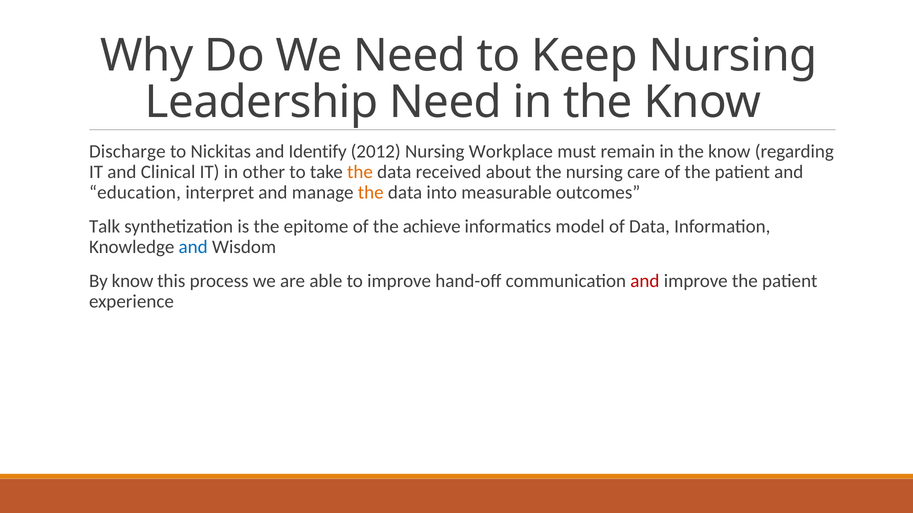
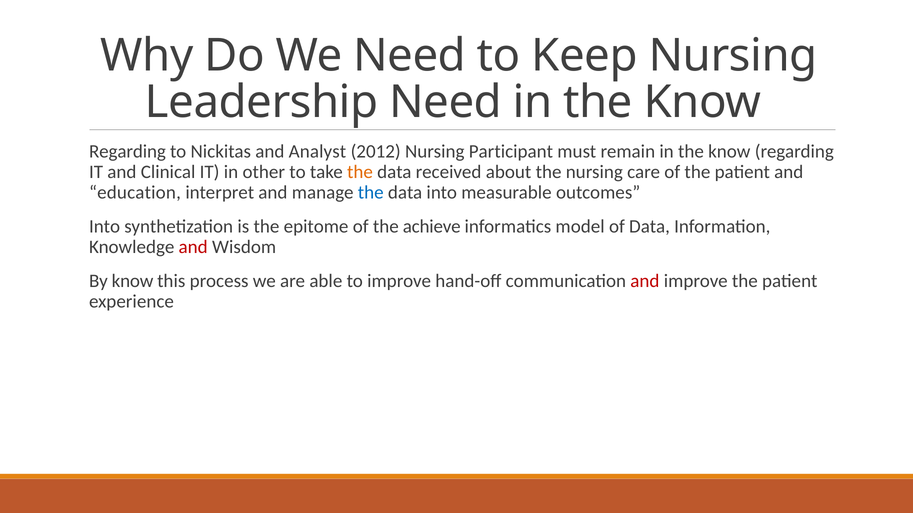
Discharge at (127, 152): Discharge -> Regarding
Identify: Identify -> Analyst
Workplace: Workplace -> Participant
the at (371, 193) colour: orange -> blue
Talk at (105, 227): Talk -> Into
and at (193, 247) colour: blue -> red
